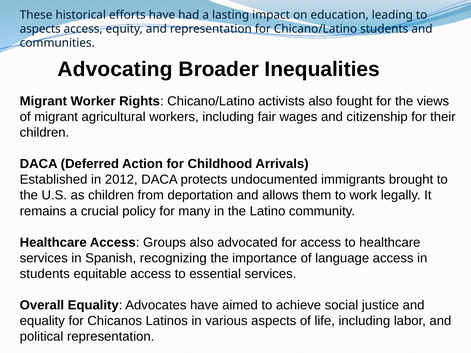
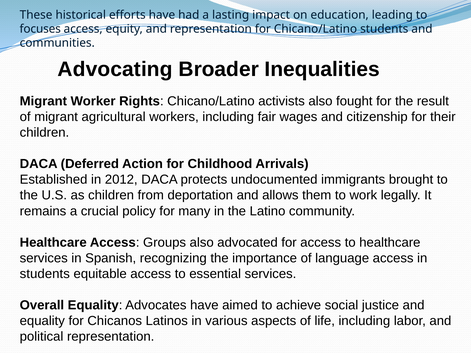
aspects at (40, 29): aspects -> focuses
views: views -> result
